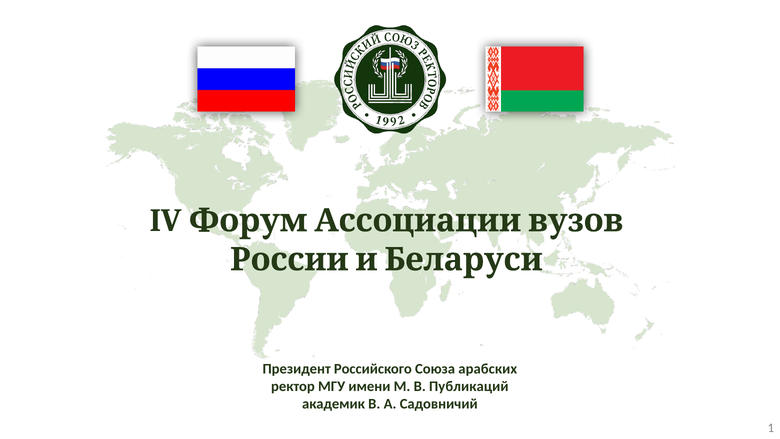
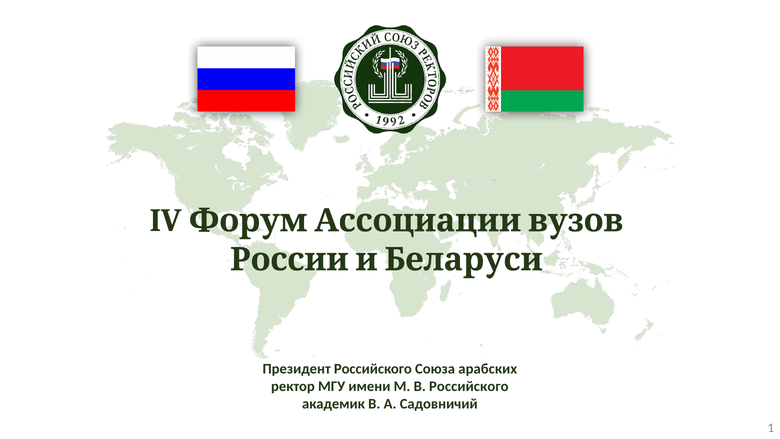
В Публикаций: Публикаций -> Российского
